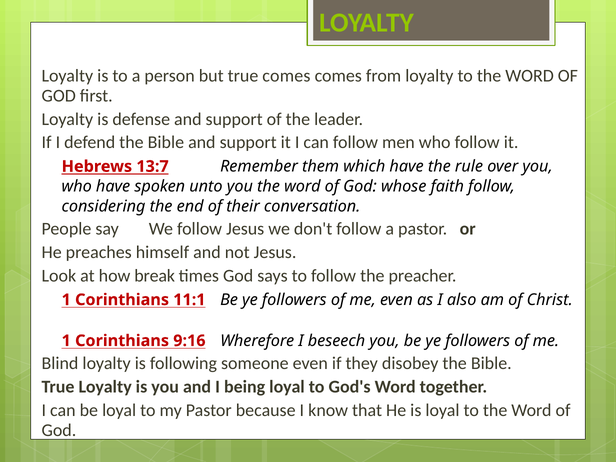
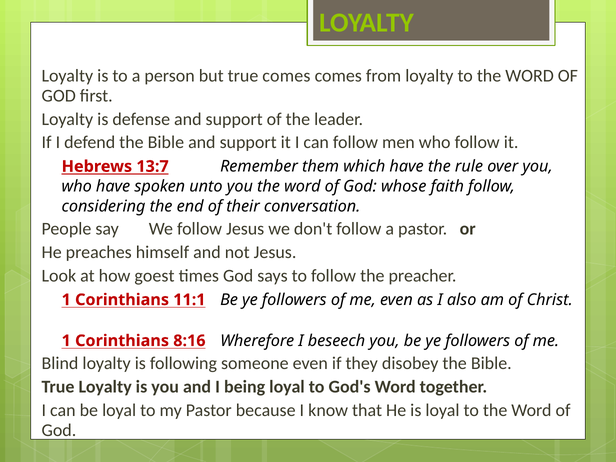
break: break -> goest
9:16: 9:16 -> 8:16
